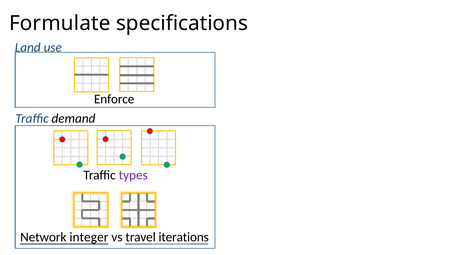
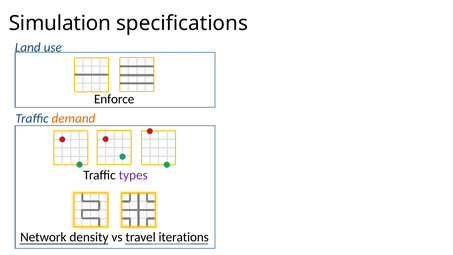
Formulate: Formulate -> Simulation
demand colour: black -> orange
integer: integer -> density
